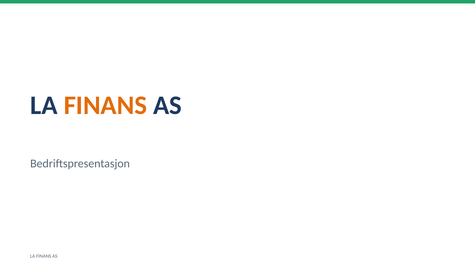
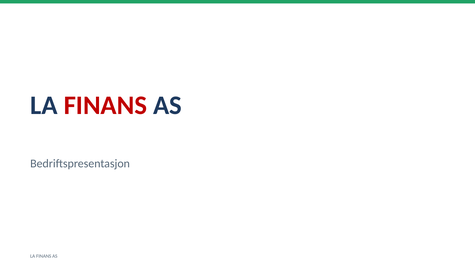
FINANS at (105, 105) colour: orange -> red
